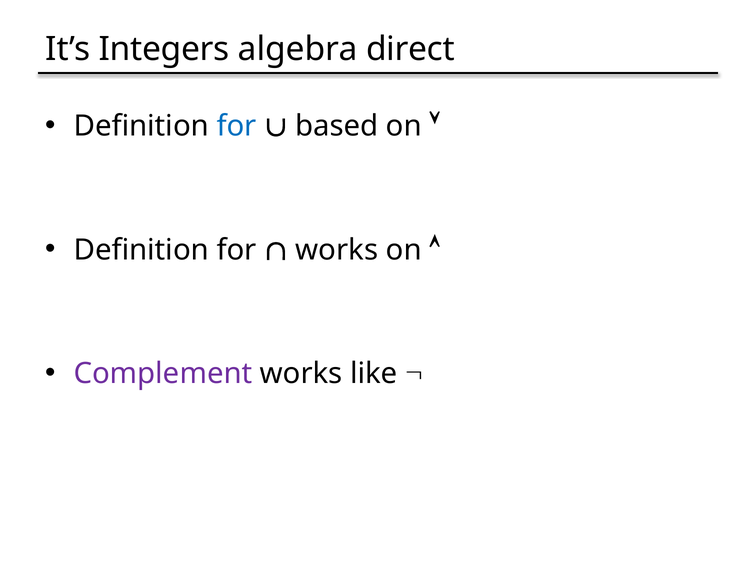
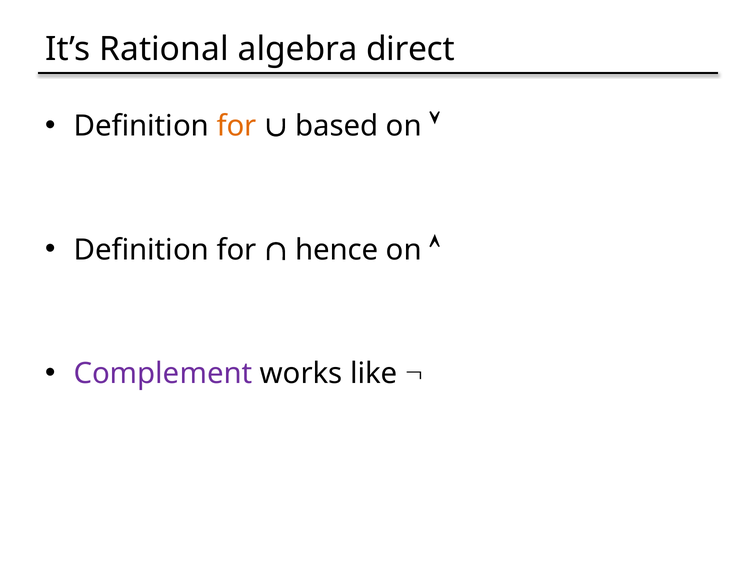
Integers: Integers -> Rational
for at (237, 126) colour: blue -> orange
works at (337, 250): works -> hence
